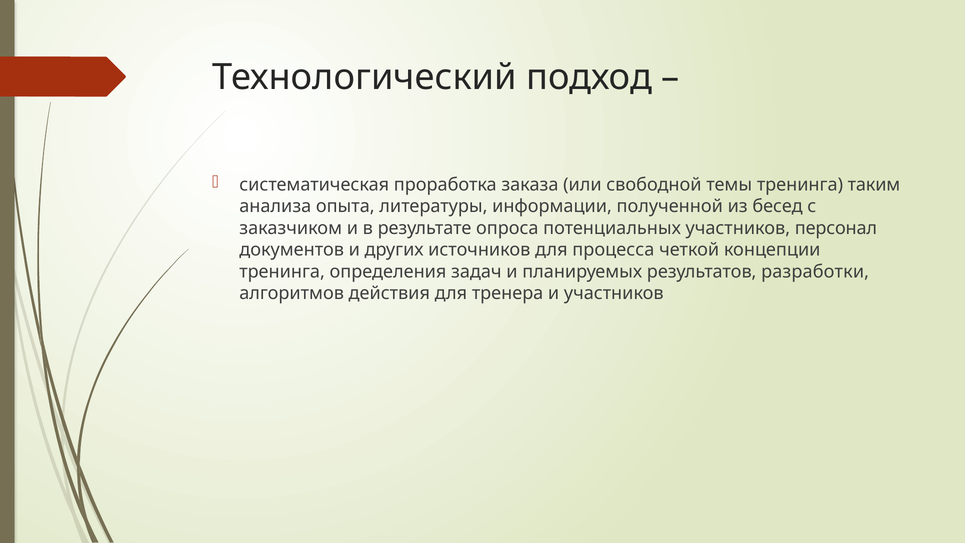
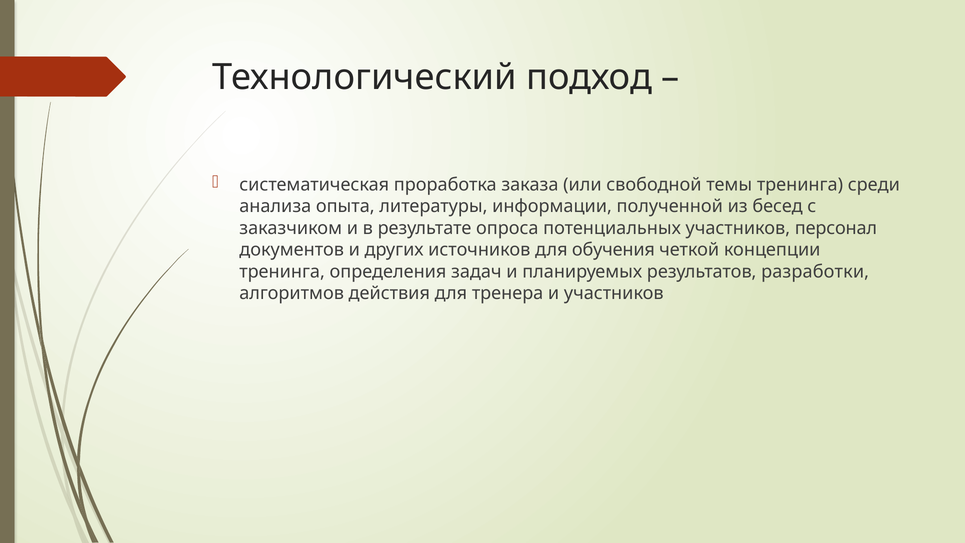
таким: таким -> среди
процесса: процесса -> обучения
